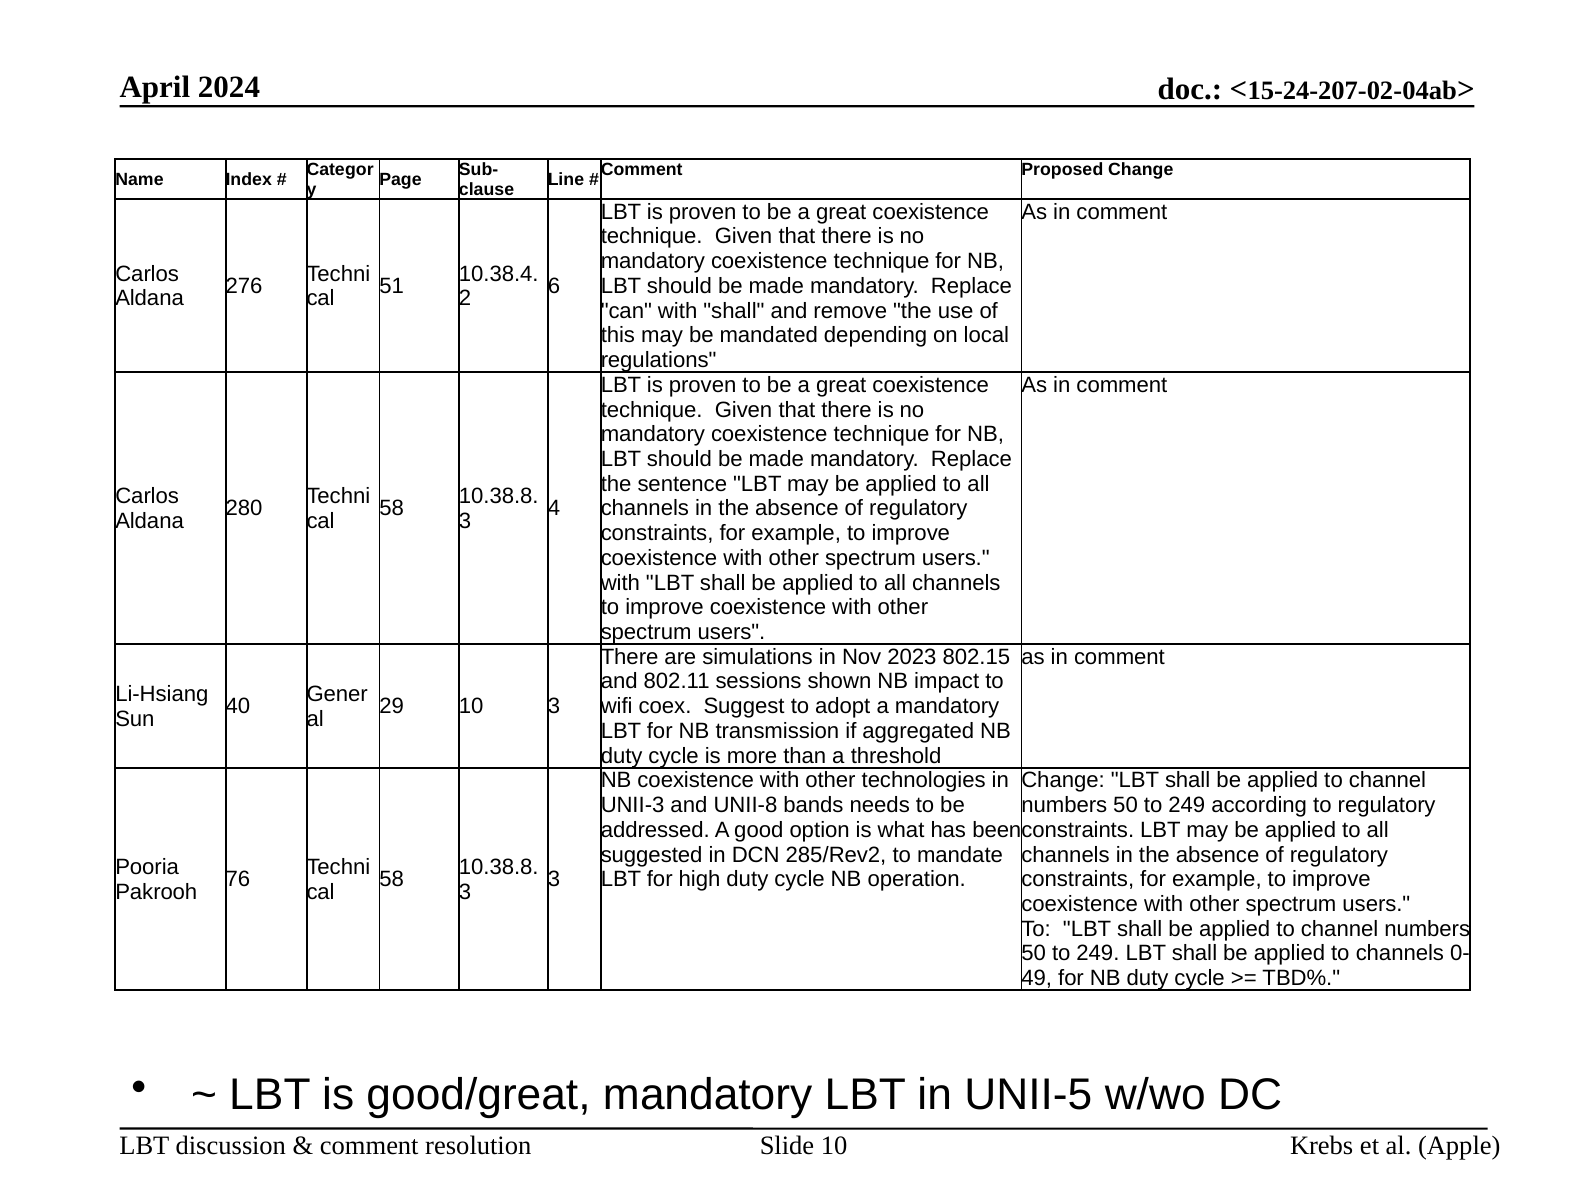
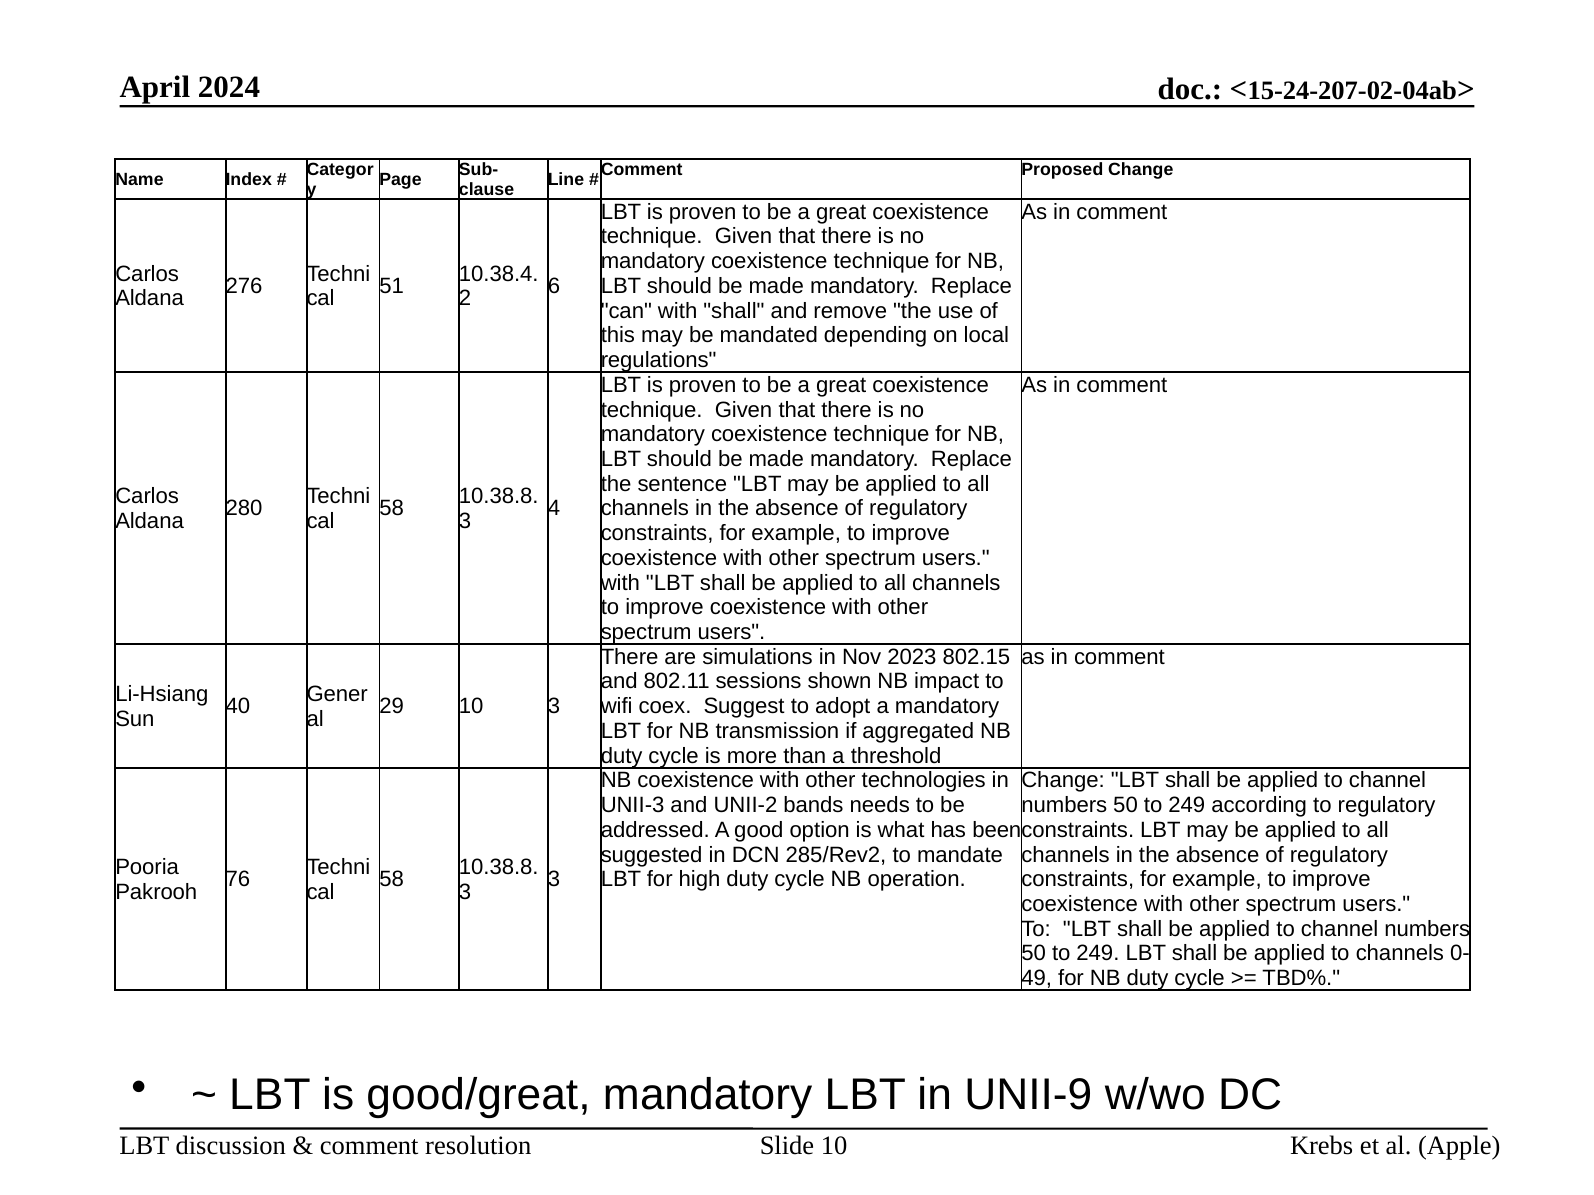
UNII-8: UNII-8 -> UNII-2
UNII-5: UNII-5 -> UNII-9
